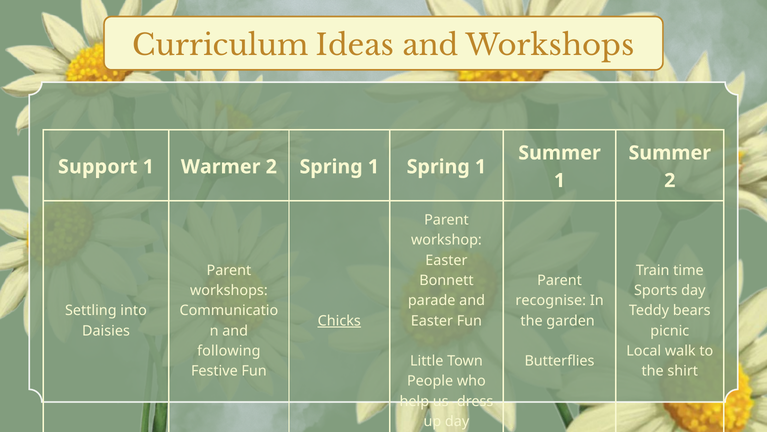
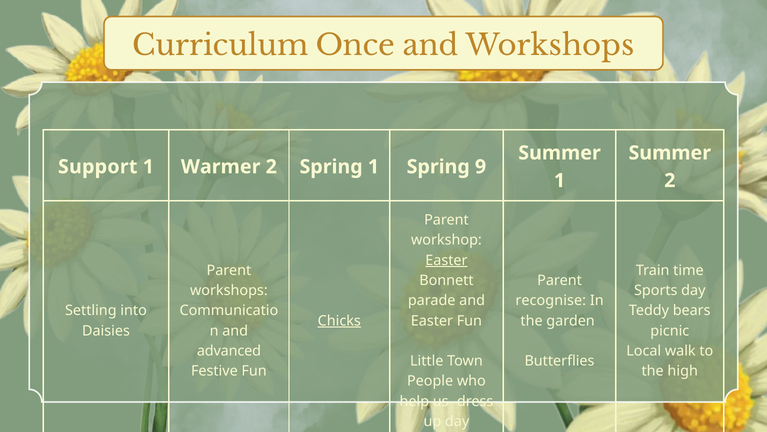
Ideas: Ideas -> Once
1 Spring 1: 1 -> 9
Easter at (446, 260) underline: none -> present
following: following -> advanced
shirt: shirt -> high
